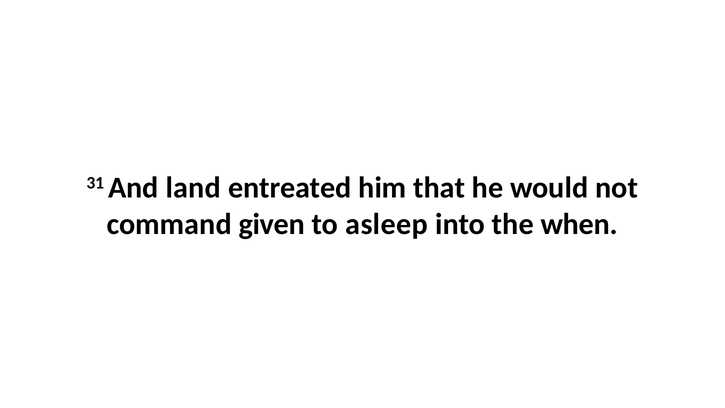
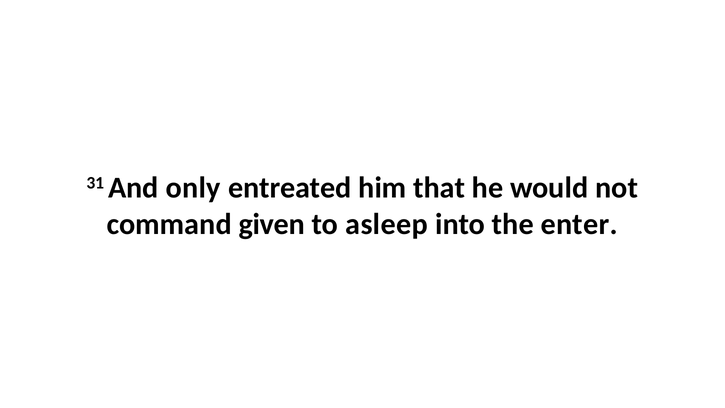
land: land -> only
when: when -> enter
